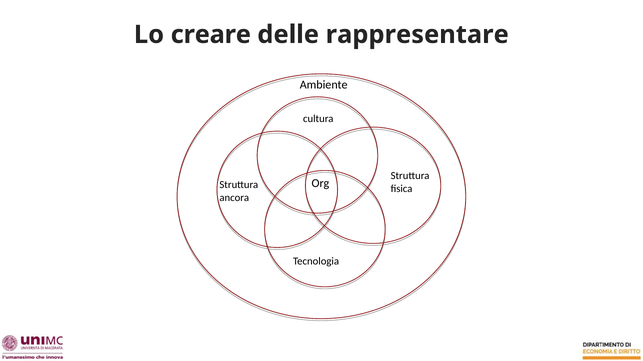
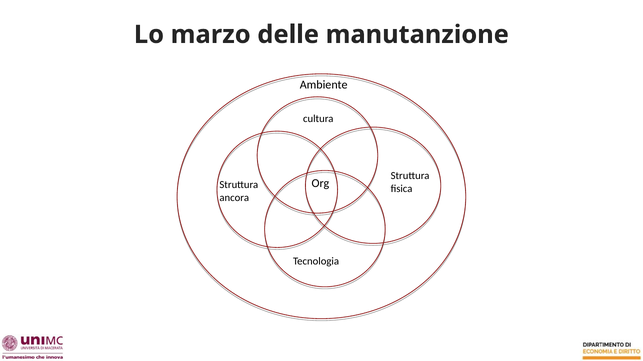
creare: creare -> marzo
rappresentare: rappresentare -> manutanzione
